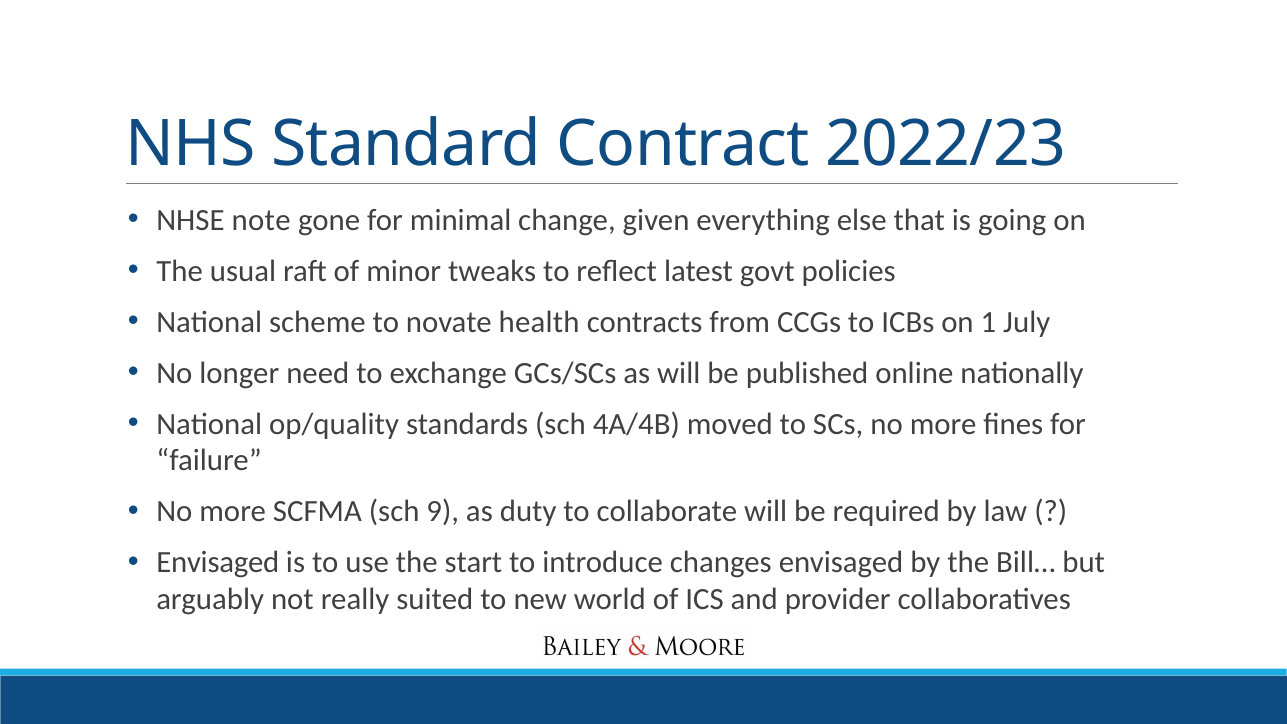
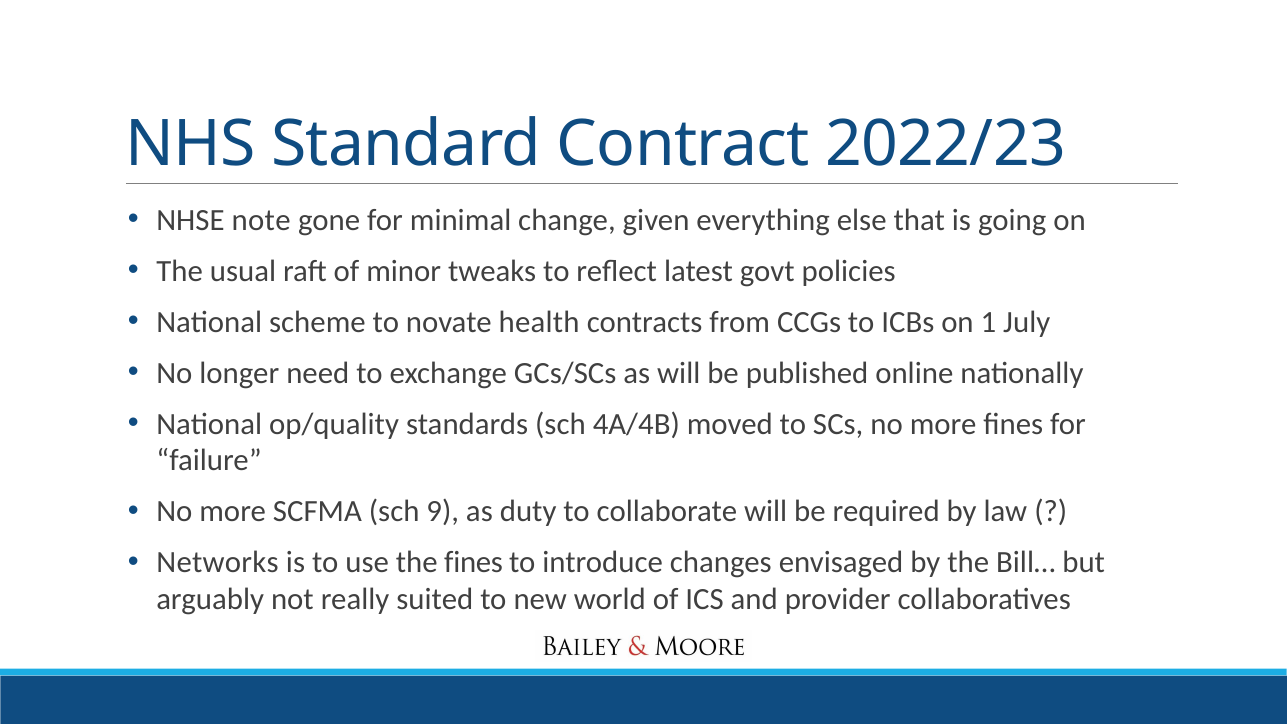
Envisaged at (218, 563): Envisaged -> Networks
the start: start -> fines
